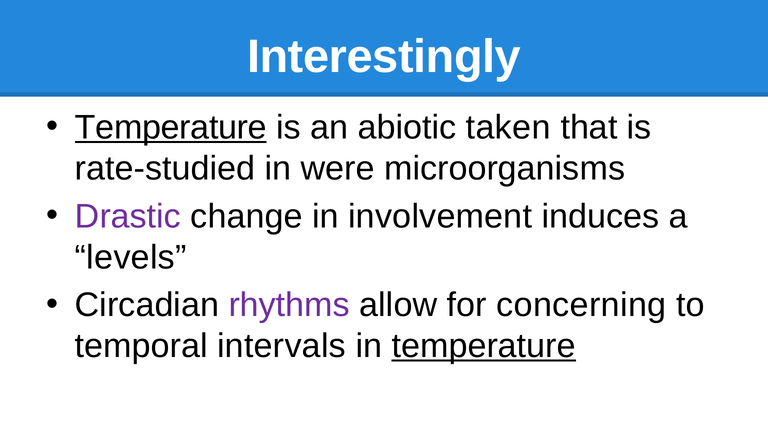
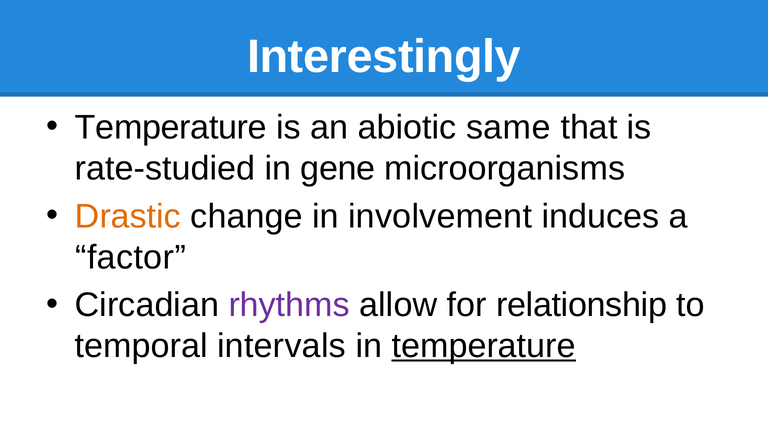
Temperature at (171, 128) underline: present -> none
taken: taken -> same
were: were -> gene
Drastic colour: purple -> orange
levels: levels -> factor
concerning: concerning -> relationship
